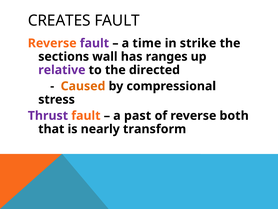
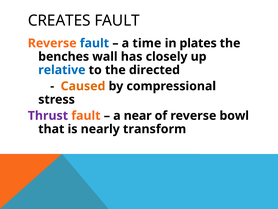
fault at (94, 43) colour: purple -> blue
strike: strike -> plates
sections: sections -> benches
ranges: ranges -> closely
relative colour: purple -> blue
past: past -> near
both: both -> bowl
